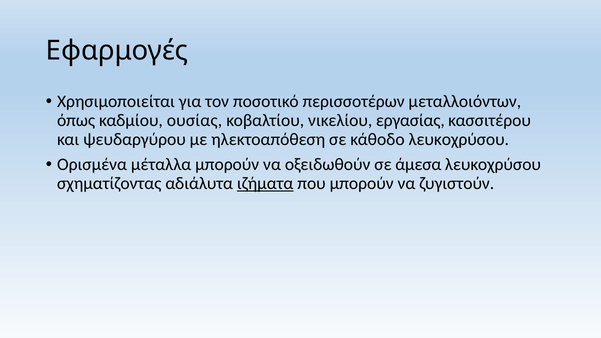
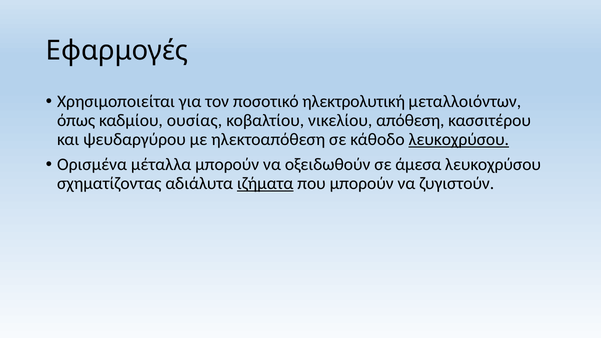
περισσοτέρων: περισσοτέρων -> ηλεκτρολυτική
εργασίας: εργασίας -> απόθεση
λευκοχρύσου at (459, 139) underline: none -> present
